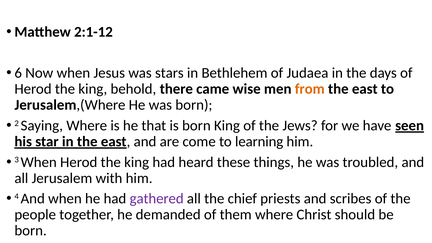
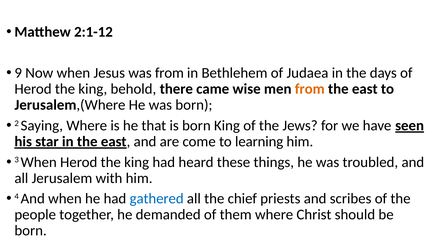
6: 6 -> 9
was stars: stars -> from
gathered colour: purple -> blue
